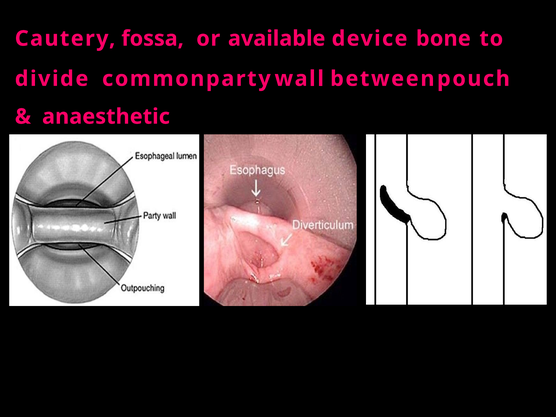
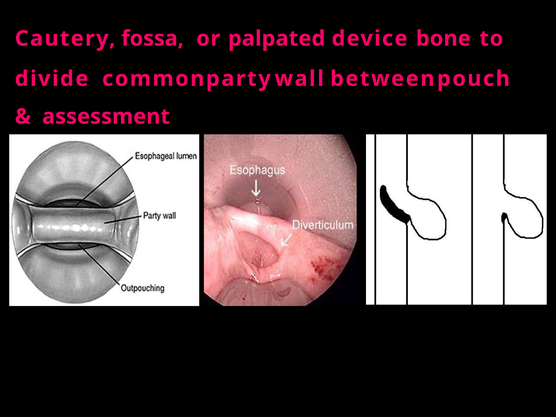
available: available -> palpated
anaesthetic: anaesthetic -> assessment
